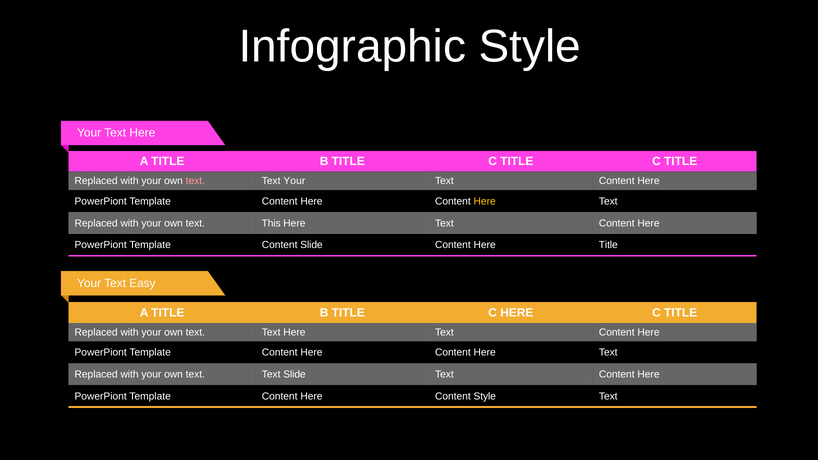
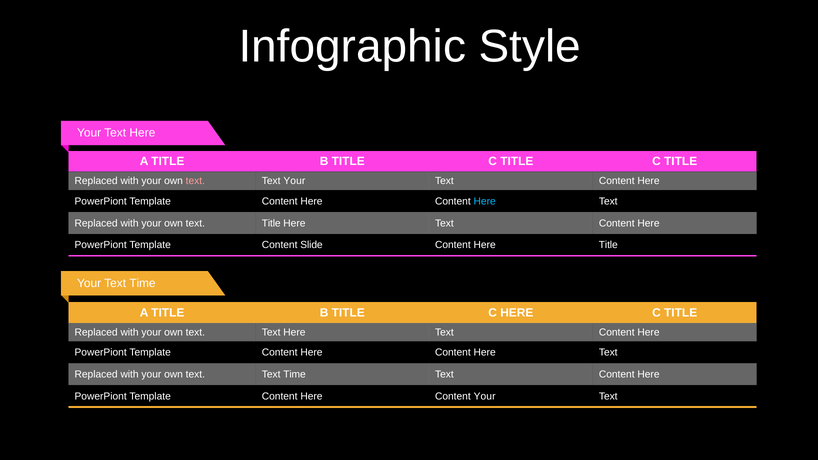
Here at (485, 201) colour: yellow -> light blue
text This: This -> Title
Your Text Easy: Easy -> Time
text Text Slide: Slide -> Time
Content Style: Style -> Your
